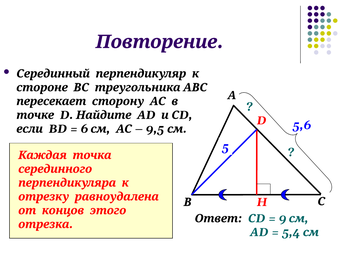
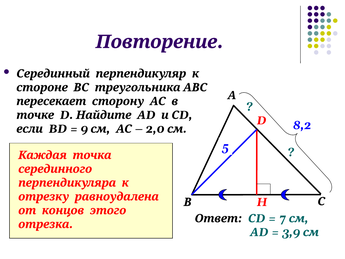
5,6: 5,6 -> 8,2
6: 6 -> 9
9,5: 9,5 -> 2,0
9: 9 -> 7
5,4: 5,4 -> 3,9
